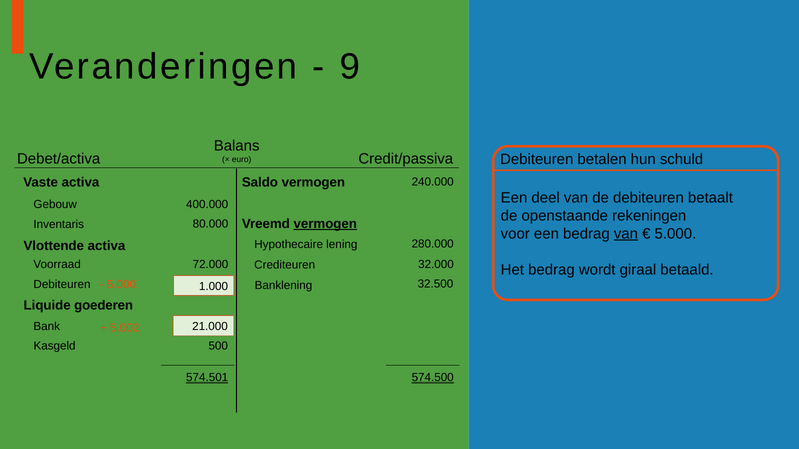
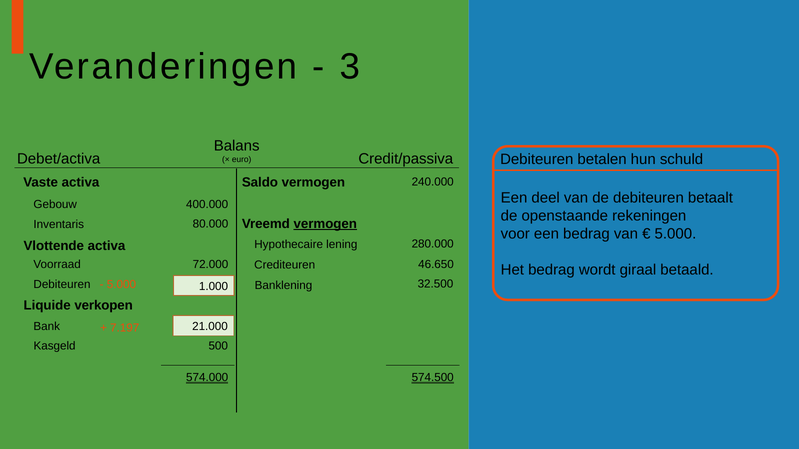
9: 9 -> 3
van at (626, 234) underline: present -> none
32.000: 32.000 -> 46.650
goederen: goederen -> verkopen
5.002: 5.002 -> 7.197
574.501: 574.501 -> 574.000
